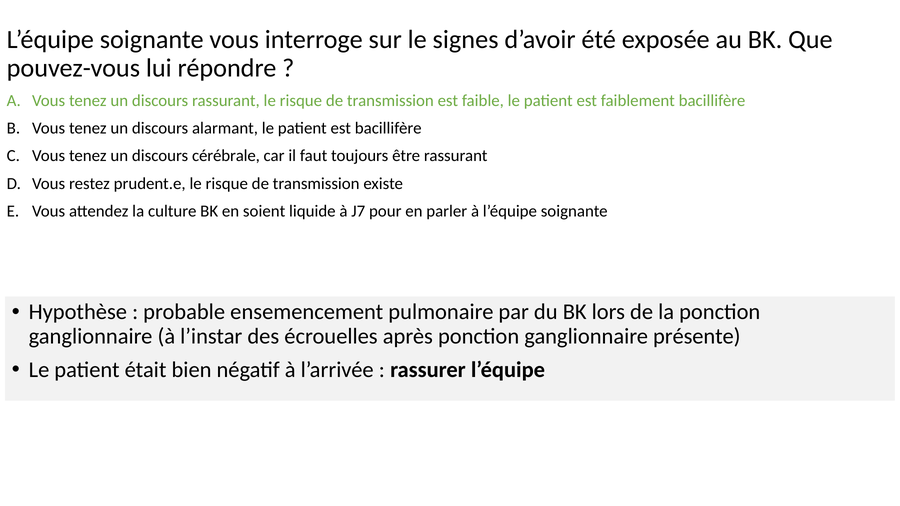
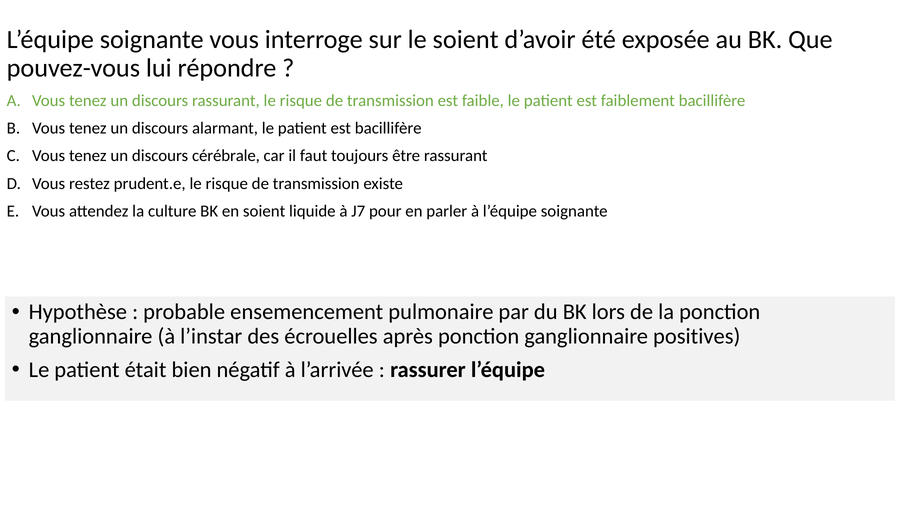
le signes: signes -> soient
présente: présente -> positives
